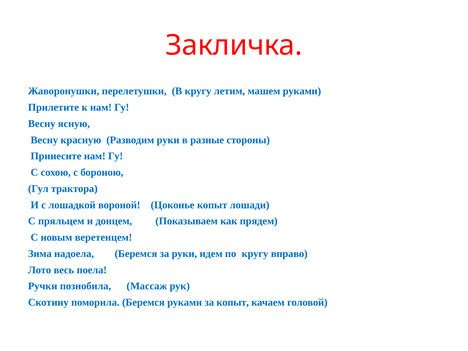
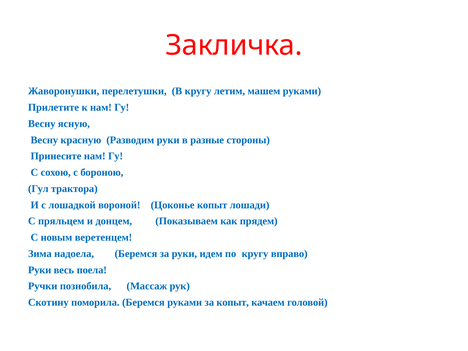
Лото at (40, 270): Лото -> Руки
